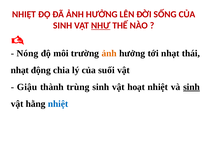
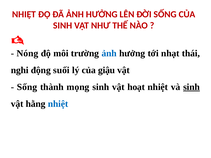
NHƯ underline: present -> none
ảnh at (109, 53) colour: orange -> blue
nhạt at (20, 70): nhạt -> nghi
chia: chia -> suối
suối: suối -> giậu
Giậu at (27, 87): Giậu -> Sống
trùng: trùng -> mọng
